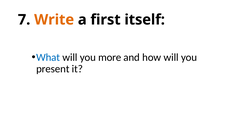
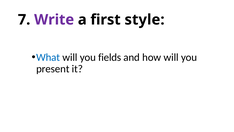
Write colour: orange -> purple
itself: itself -> style
more: more -> fields
